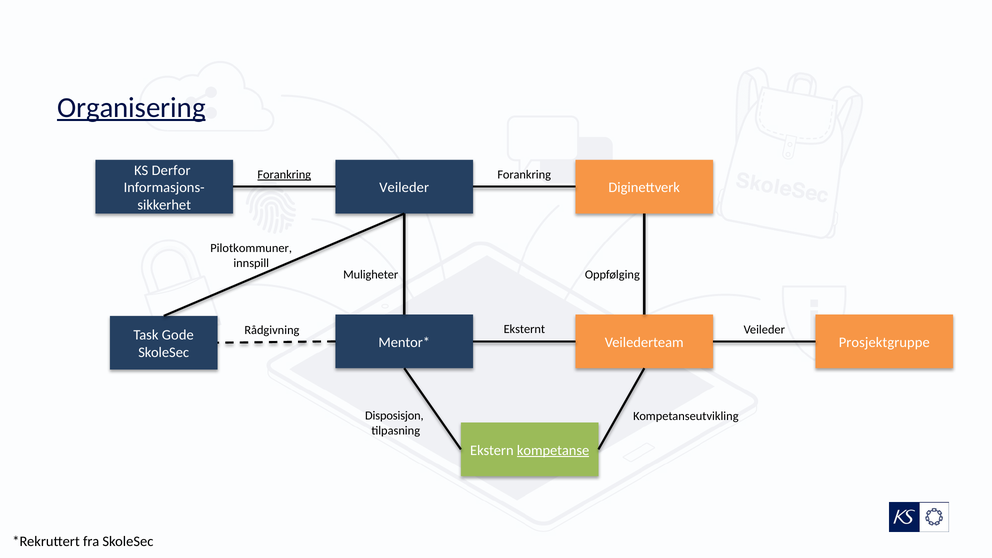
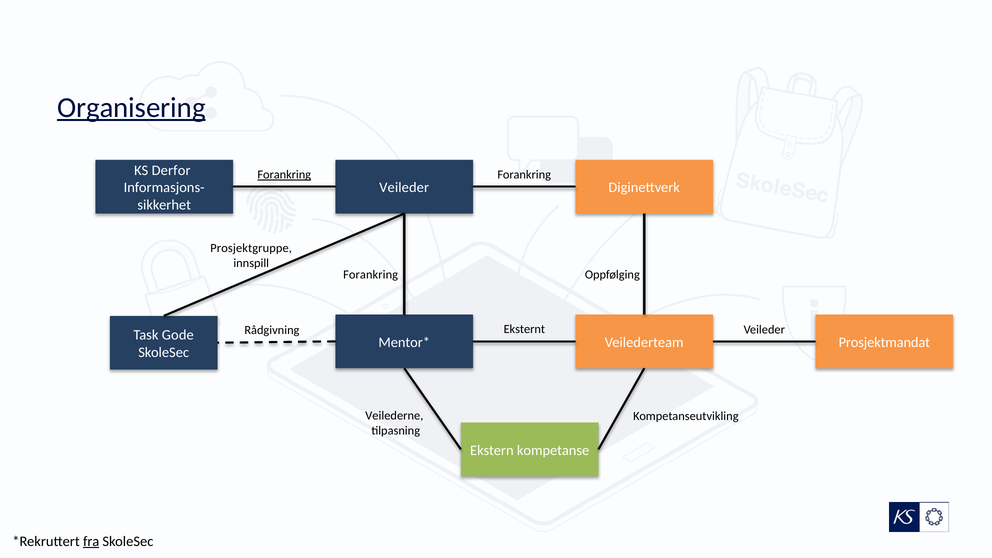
Pilotkommuner: Pilotkommuner -> Prosjektgruppe
Muligheter at (371, 275): Muligheter -> Forankring
Prosjektgruppe: Prosjektgruppe -> Prosjektmandat
Disposisjon: Disposisjon -> Veilederne
kompetanse underline: present -> none
fra underline: none -> present
